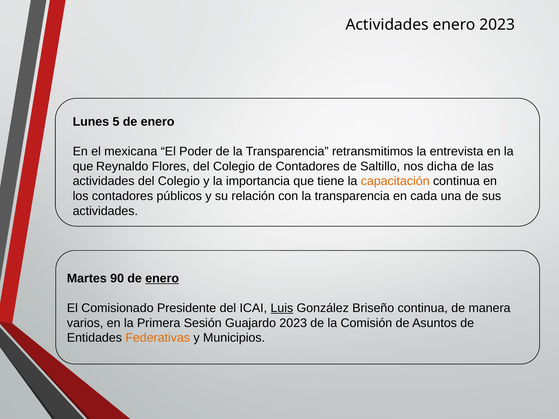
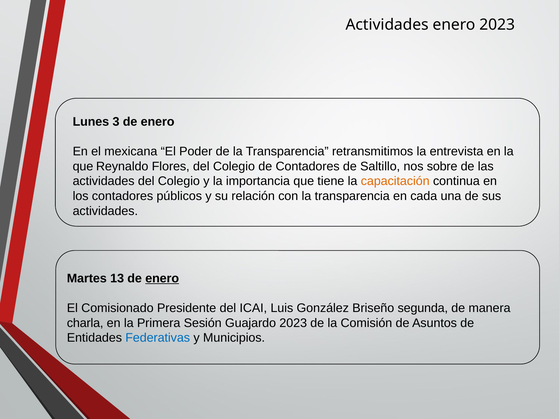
5: 5 -> 3
dicha: dicha -> sobre
90: 90 -> 13
Luis underline: present -> none
Briseño continua: continua -> segunda
varios: varios -> charla
Federativas colour: orange -> blue
